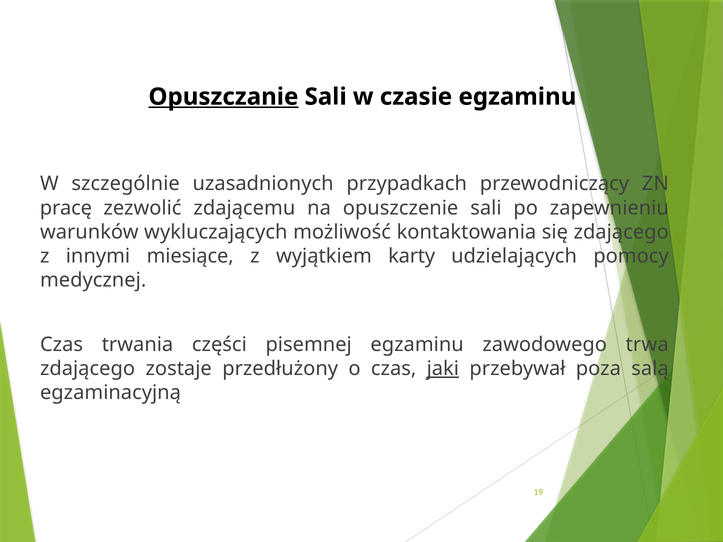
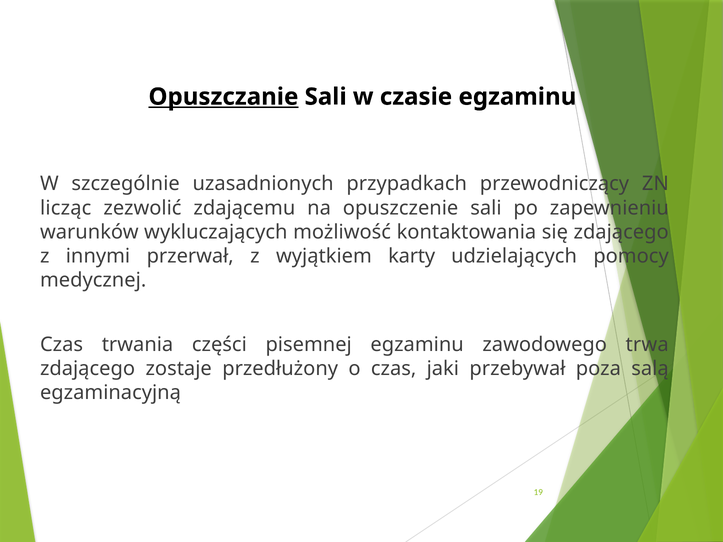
pracę: pracę -> licząc
miesiące: miesiące -> przerwał
jaki underline: present -> none
